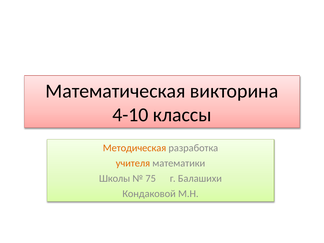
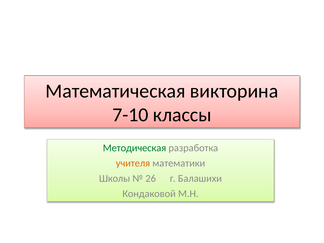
4-10: 4-10 -> 7-10
Методическая colour: orange -> green
75: 75 -> 26
